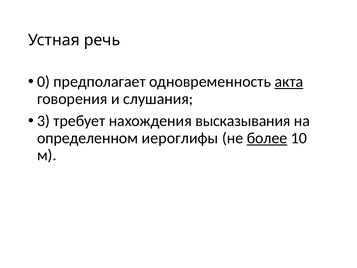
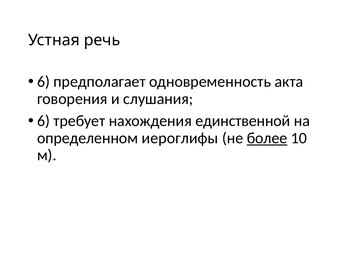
0 at (43, 82): 0 -> 6
акта underline: present -> none
3 at (43, 121): 3 -> 6
высказывания: высказывания -> единственной
